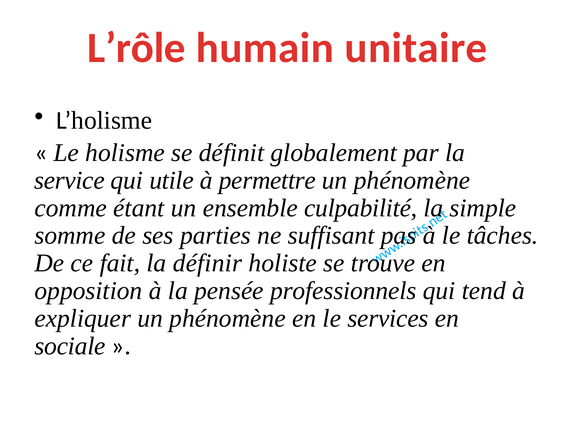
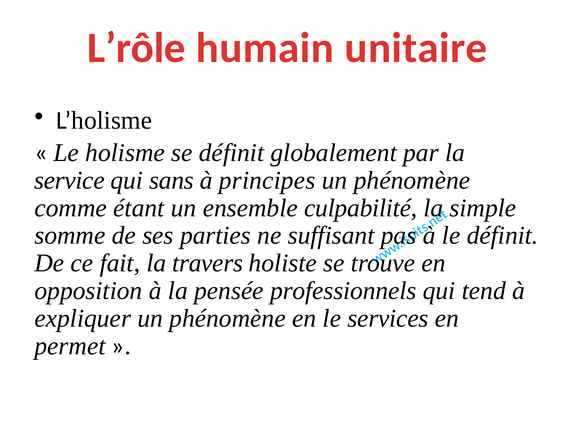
utile: utile -> sans
permettre: permettre -> principes
le tâches: tâches -> définit
définir: définir -> travers
sociale: sociale -> permet
